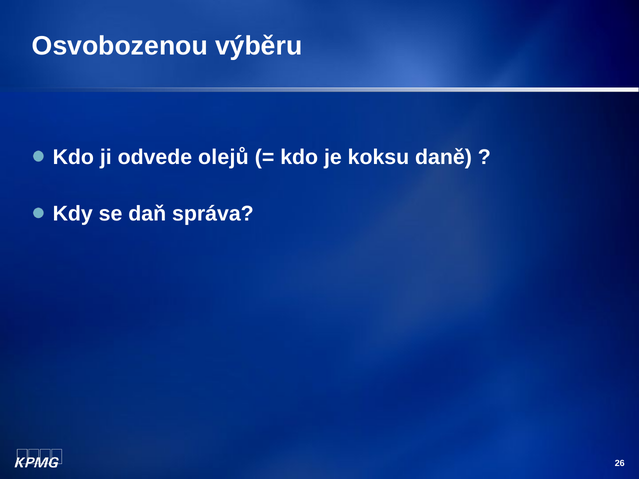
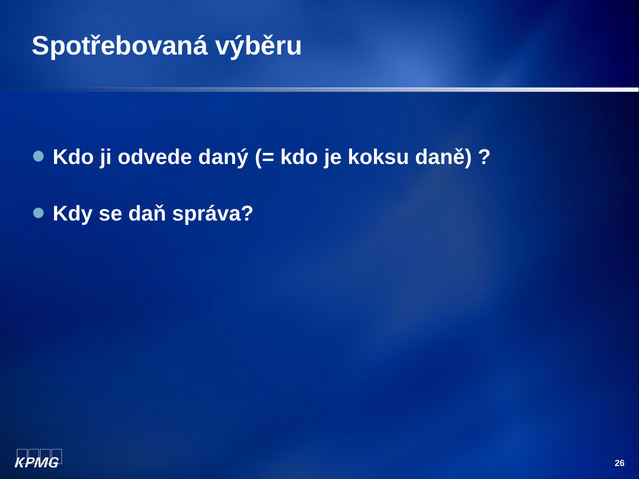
Osvobozenou: Osvobozenou -> Spotřebovaná
olejů: olejů -> daný
